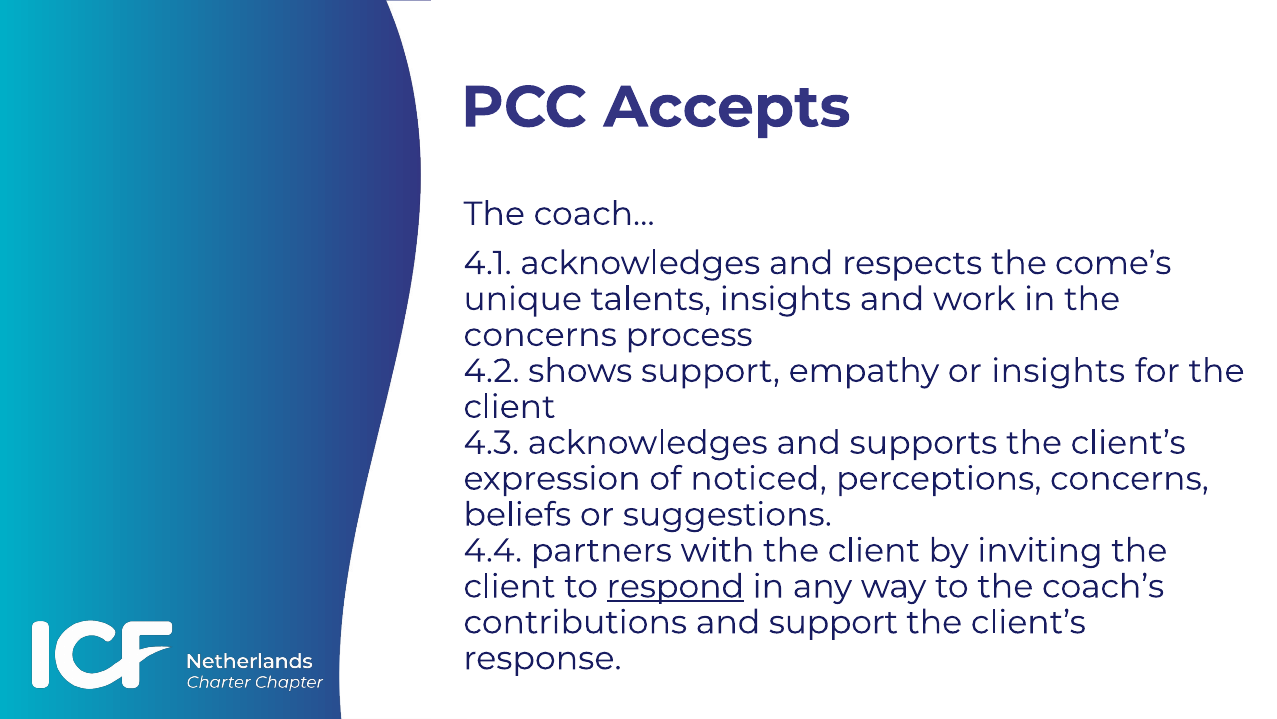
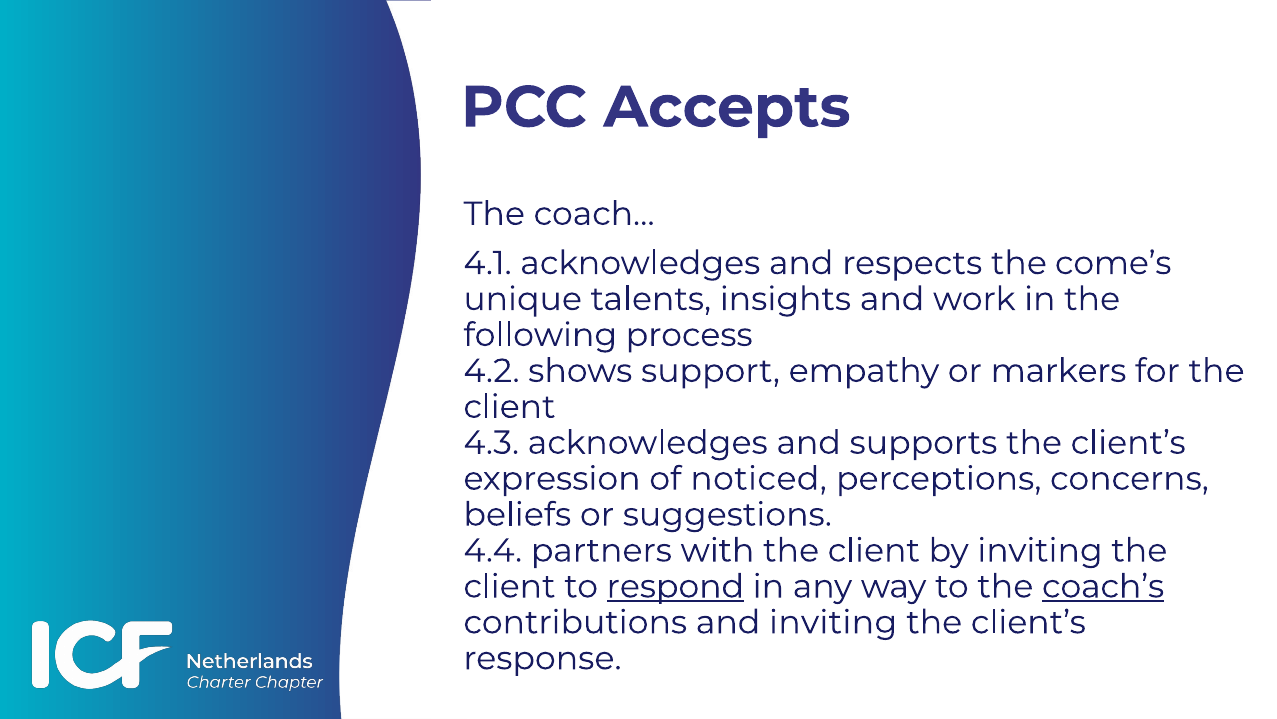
concerns at (540, 335): concerns -> following
or insights: insights -> markers
coach’s underline: none -> present
and support: support -> inviting
